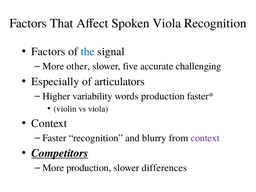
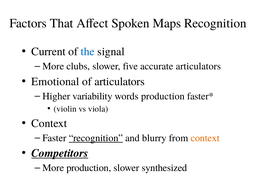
Spoken Viola: Viola -> Maps
Factors at (48, 52): Factors -> Current
other: other -> clubs
accurate challenging: challenging -> articulators
Especially: Especially -> Emotional
recognition at (96, 138) underline: none -> present
context at (205, 138) colour: purple -> orange
differences: differences -> synthesized
